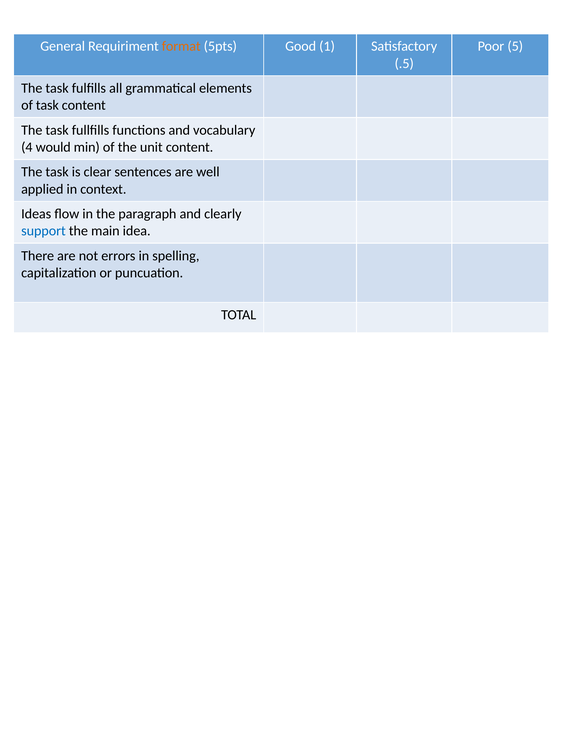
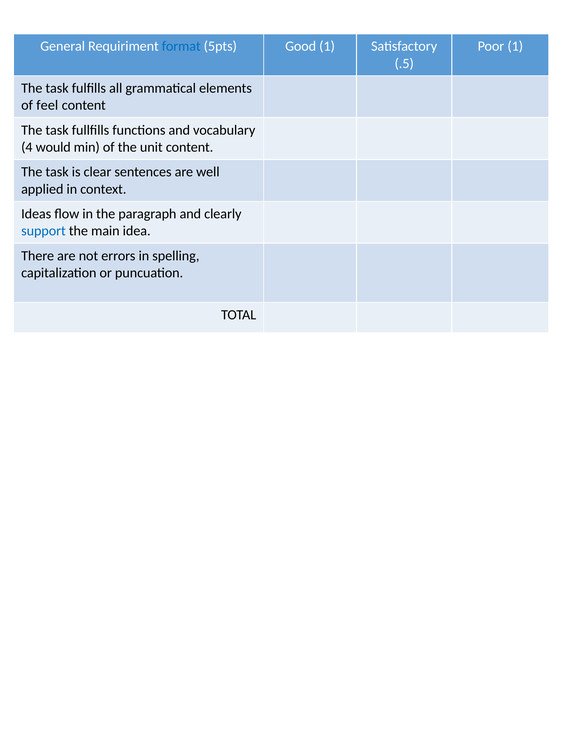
format colour: orange -> blue
Poor 5: 5 -> 1
of task: task -> feel
